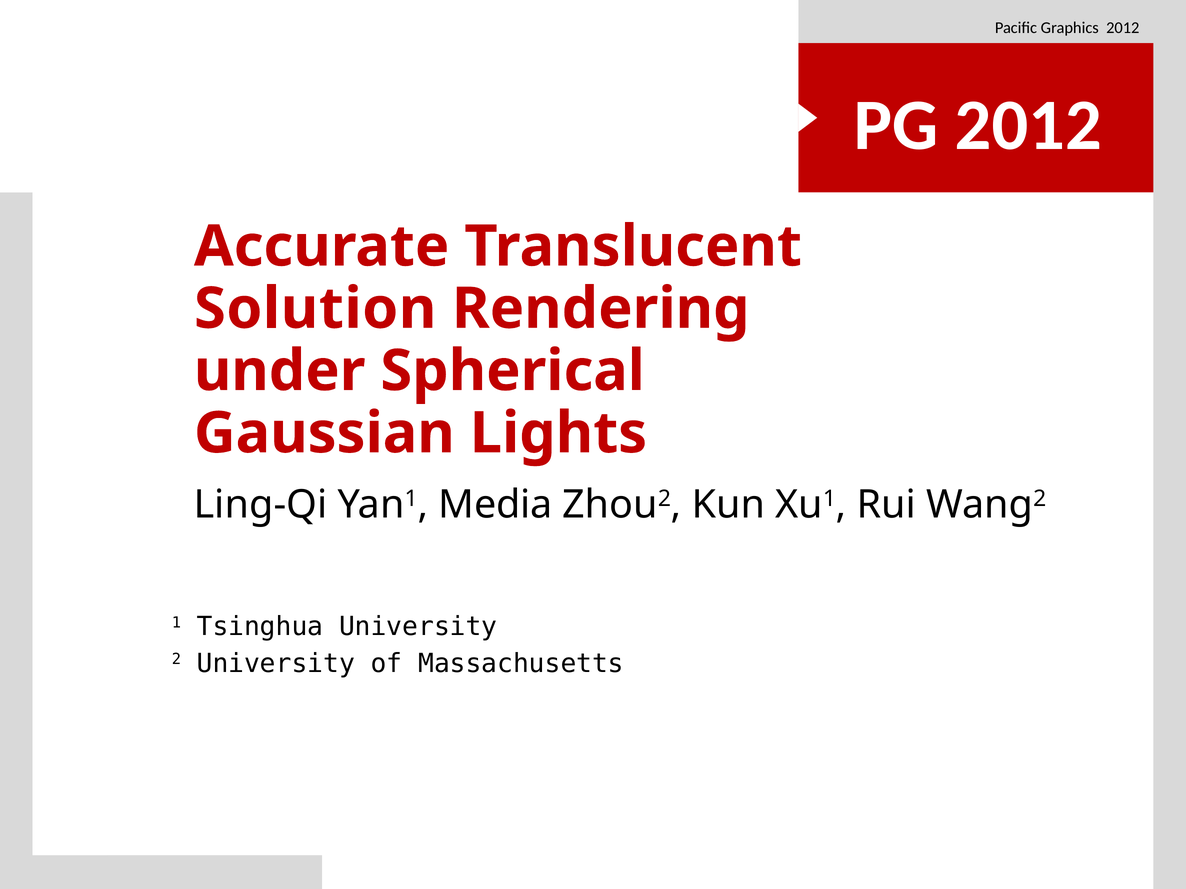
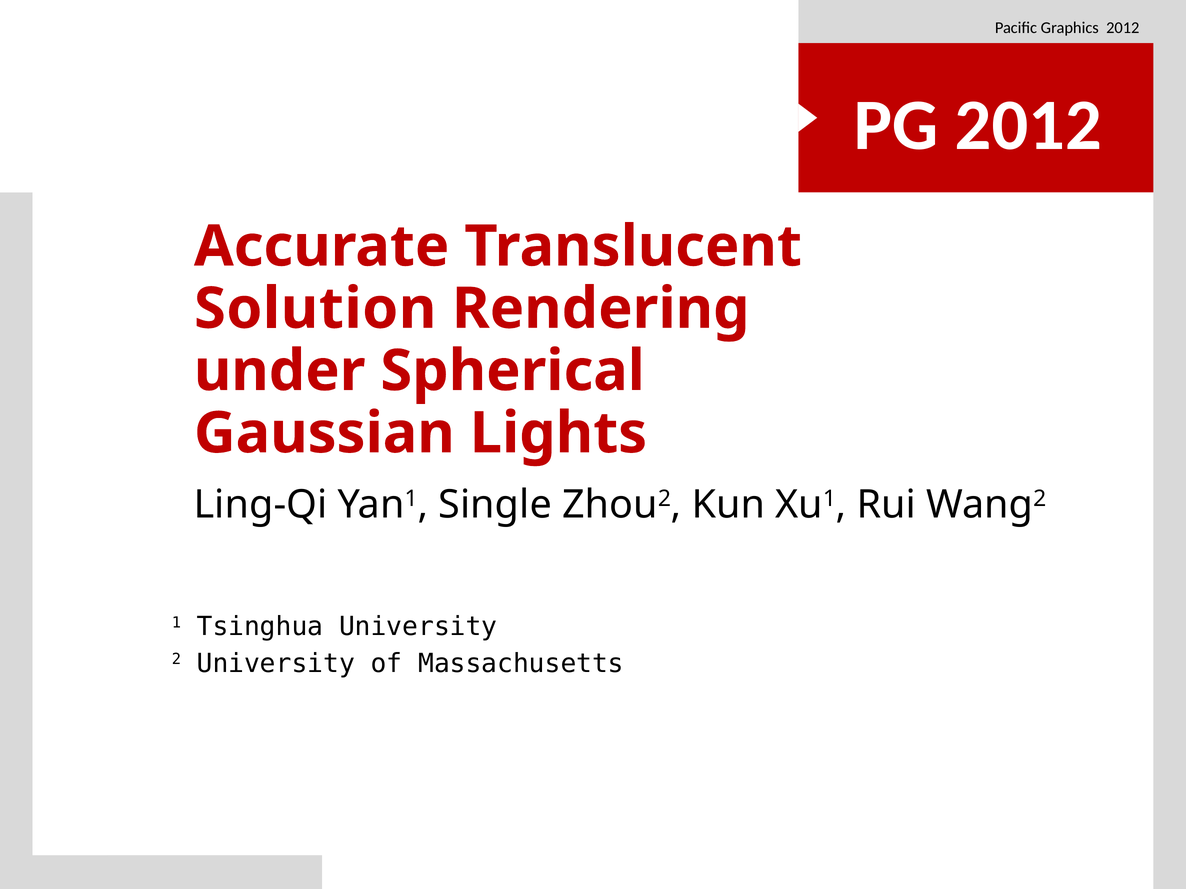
Media: Media -> Single
